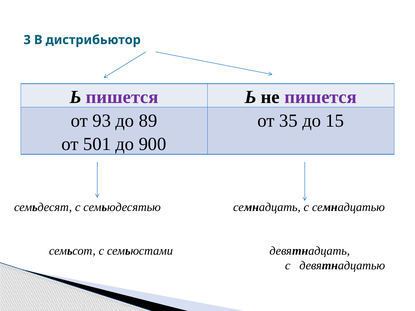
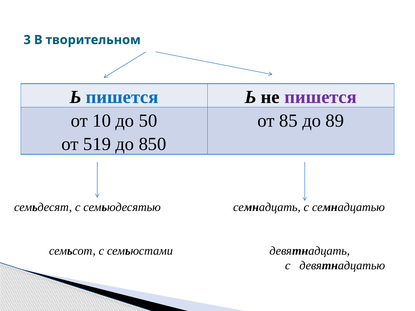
дистрибьютор: дистрибьютор -> творительном
пишется at (122, 97) colour: purple -> blue
93: 93 -> 10
89: 89 -> 50
35: 35 -> 85
15: 15 -> 89
501: 501 -> 519
900: 900 -> 850
